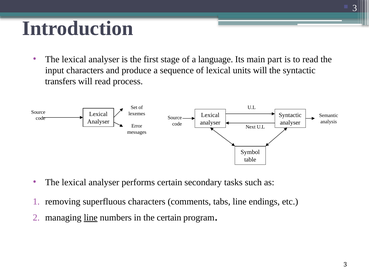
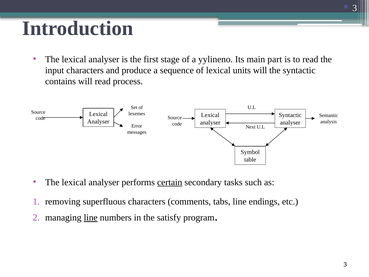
language: language -> yylineno
transfers: transfers -> contains
certain at (170, 182) underline: none -> present
the certain: certain -> satisfy
